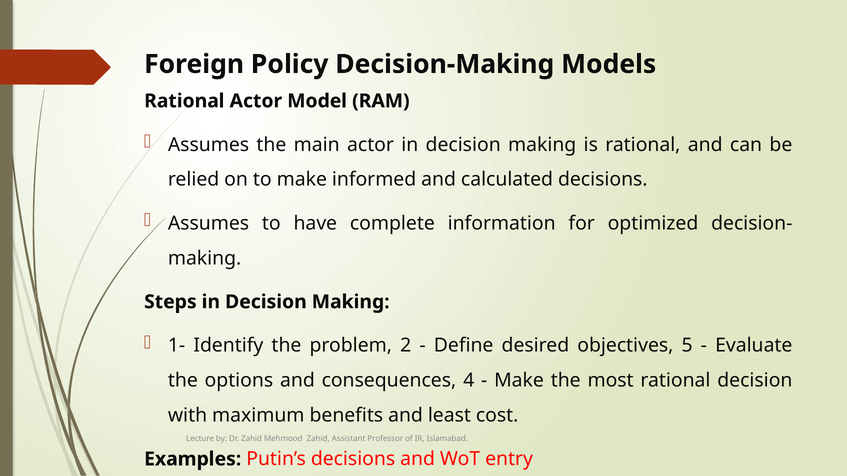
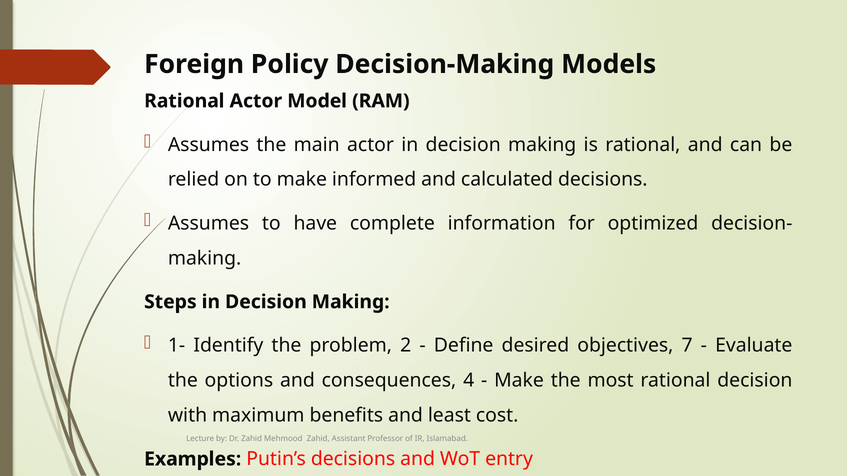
5: 5 -> 7
